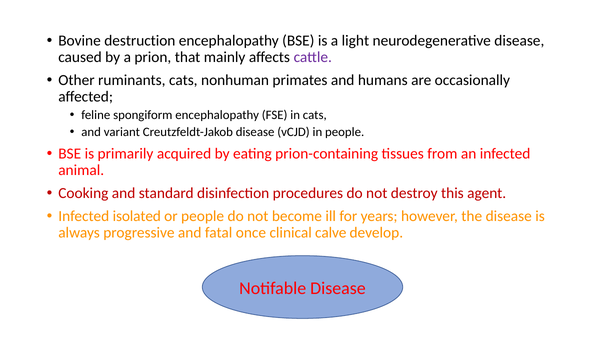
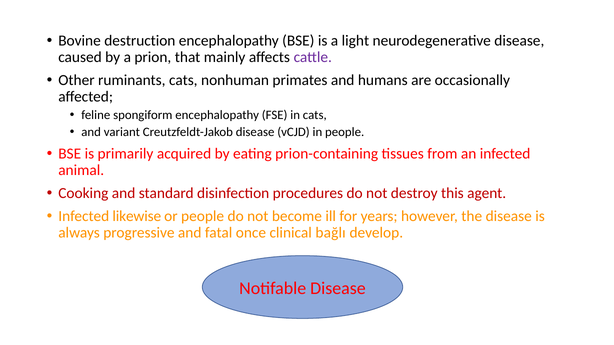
isolated: isolated -> likewise
calve: calve -> bağlı
